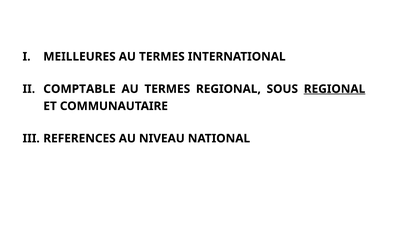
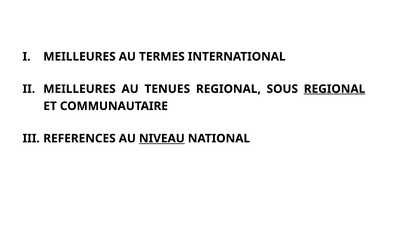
COMPTABLE at (79, 89): COMPTABLE -> MEILLEURES
TERMES at (167, 89): TERMES -> TENUES
NIVEAU underline: none -> present
